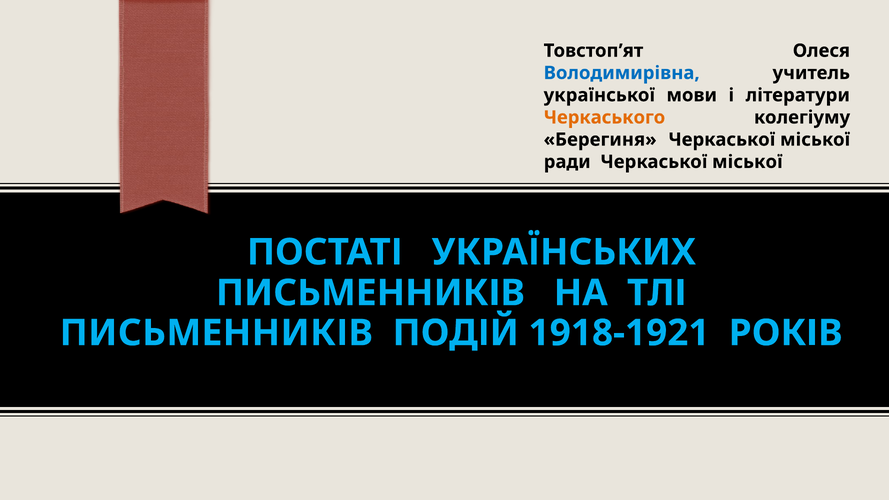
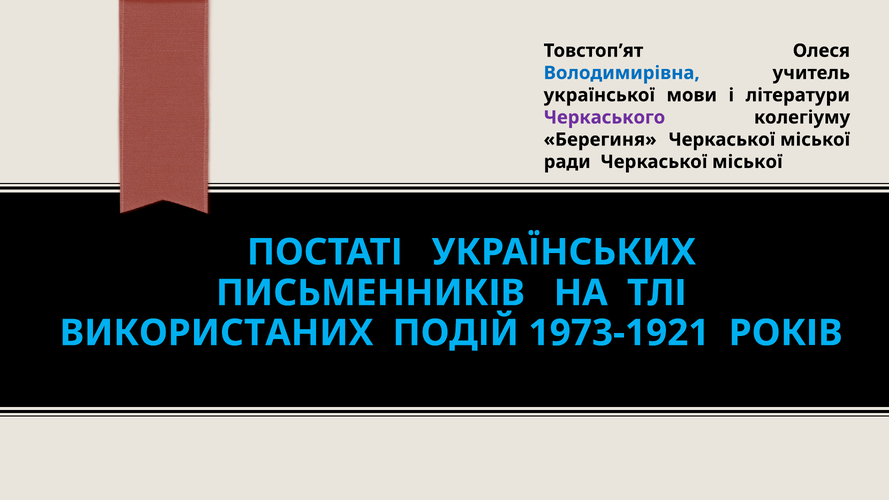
Черкаського colour: orange -> purple
ПИСЬМЕННИКІВ at (216, 333): ПИСЬМЕННИКІВ -> ВИКОРИСТАНИХ
1918-1921: 1918-1921 -> 1973-1921
